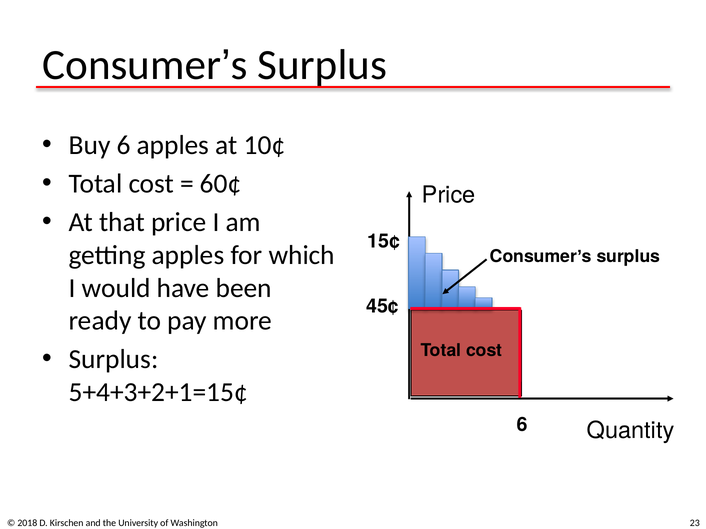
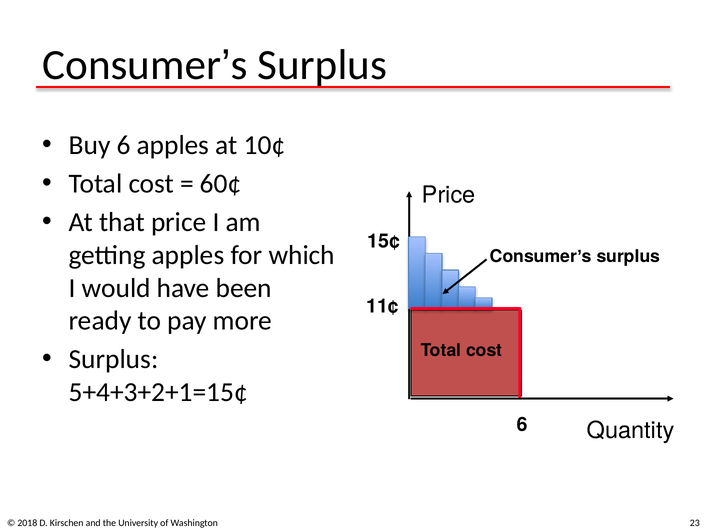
45¢: 45¢ -> 11¢
